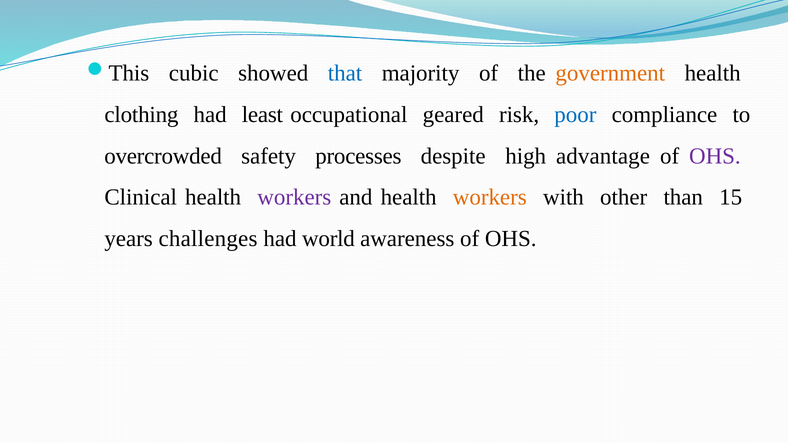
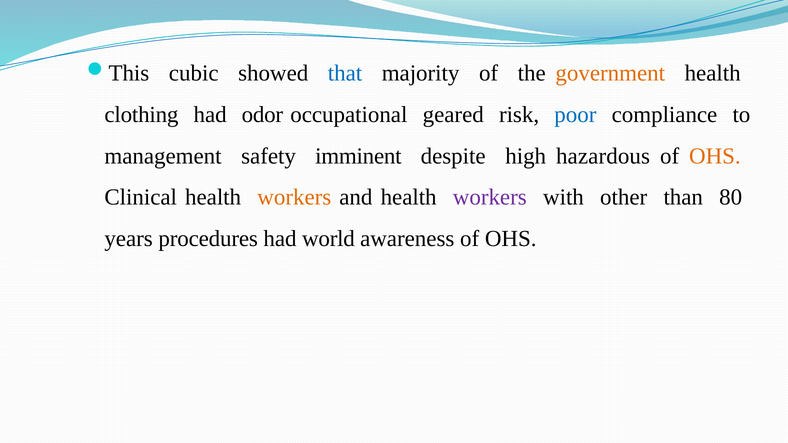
least: least -> odor
overcrowded: overcrowded -> management
processes: processes -> imminent
advantage: advantage -> hazardous
OHS at (715, 156) colour: purple -> orange
workers at (294, 198) colour: purple -> orange
workers at (490, 198) colour: orange -> purple
15: 15 -> 80
challenges: challenges -> procedures
